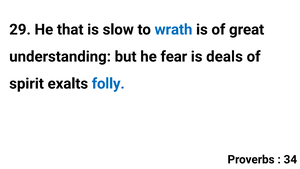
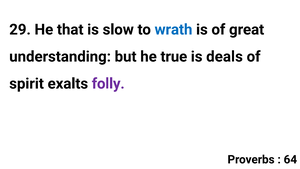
fear: fear -> true
folly colour: blue -> purple
34: 34 -> 64
